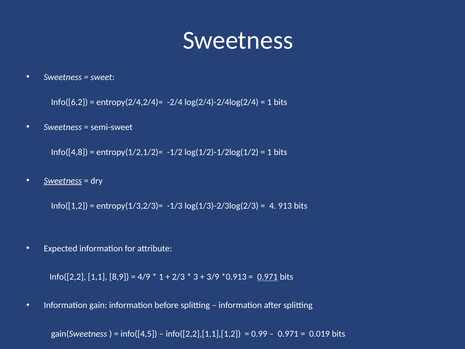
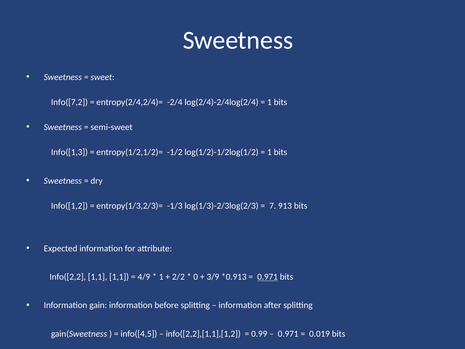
Info([6,2: Info([6,2 -> Info([7,2
Info([4,8: Info([4,8 -> Info([1,3
Sweetness at (63, 181) underline: present -> none
4: 4 -> 7
1,1 8,9: 8,9 -> 1,1
2/3: 2/3 -> 2/2
3: 3 -> 0
